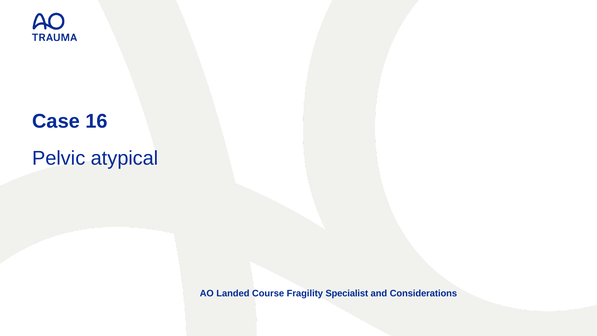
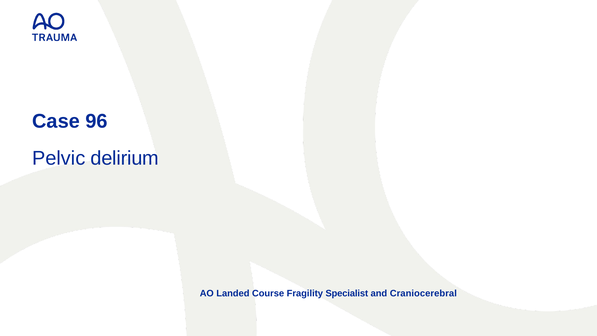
16: 16 -> 96
atypical: atypical -> delirium
Considerations: Considerations -> Craniocerebral
